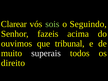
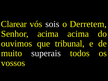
sois colour: light green -> white
Seguindo: Seguindo -> Derretem
Senhor fazeis: fazeis -> acima
direito: direito -> vossos
